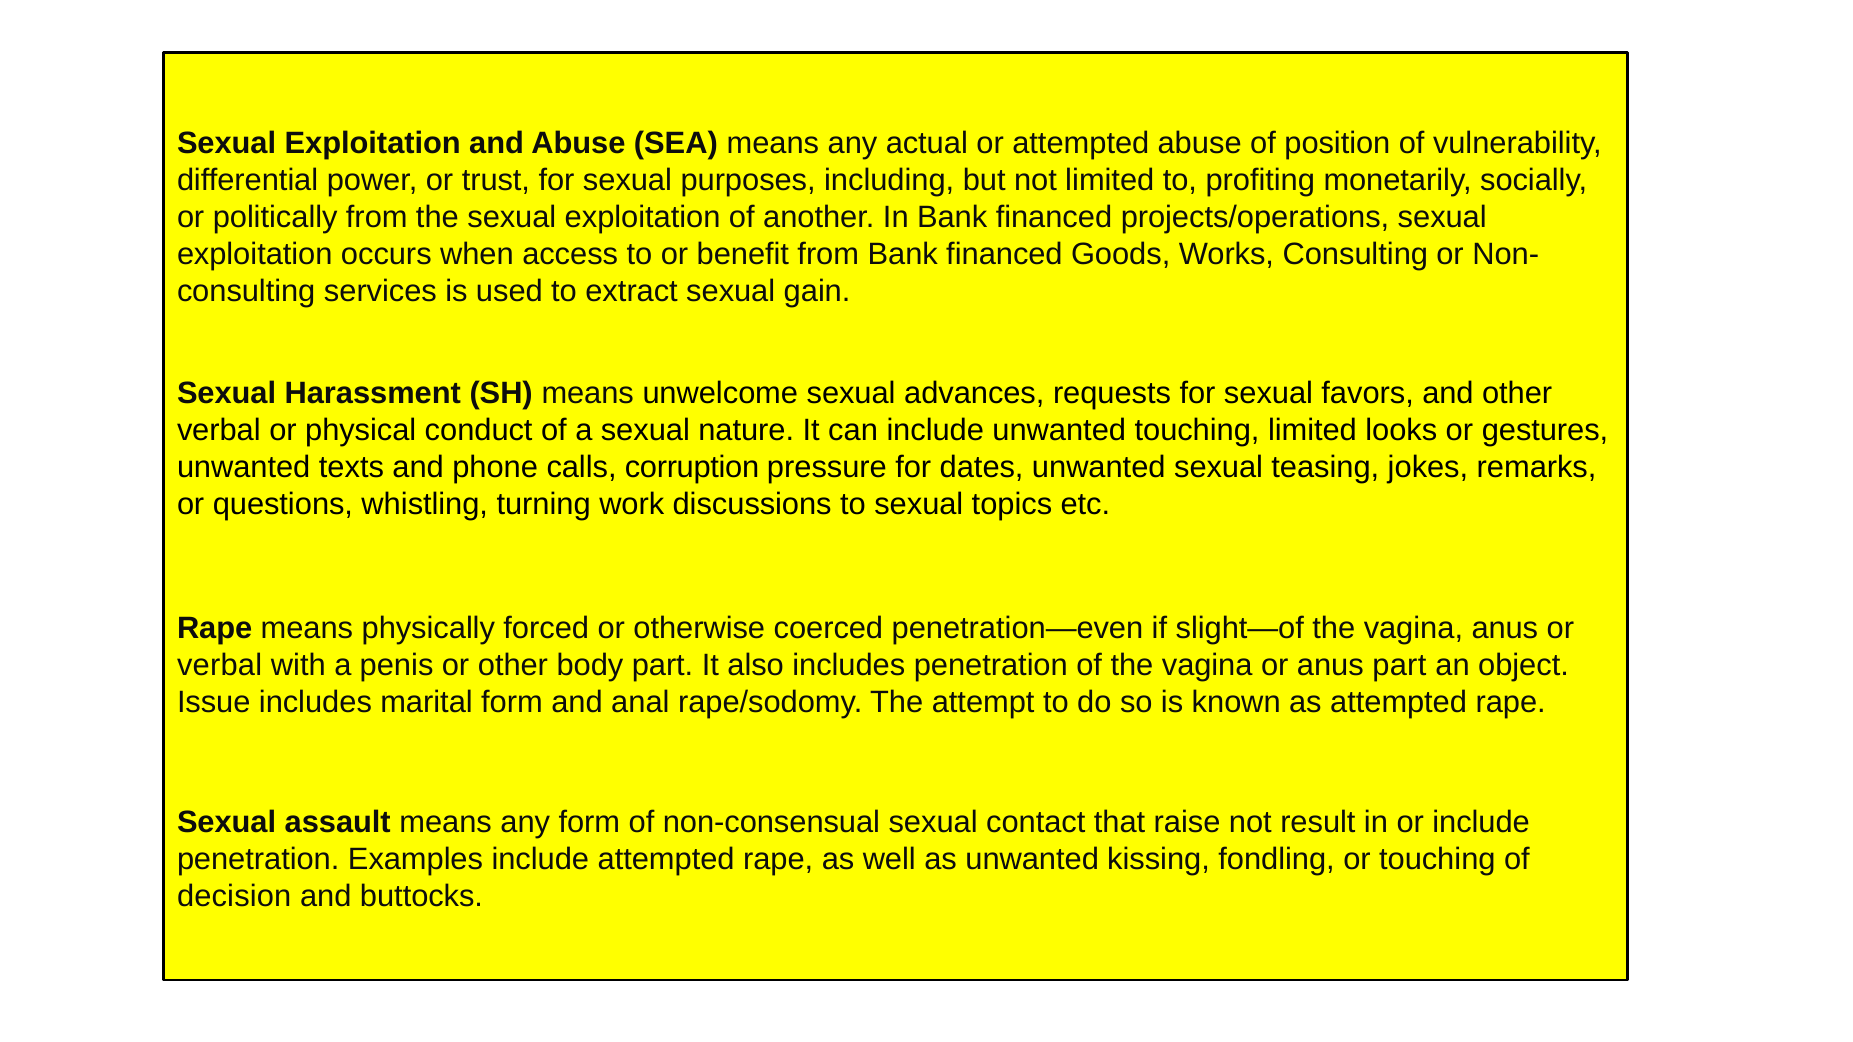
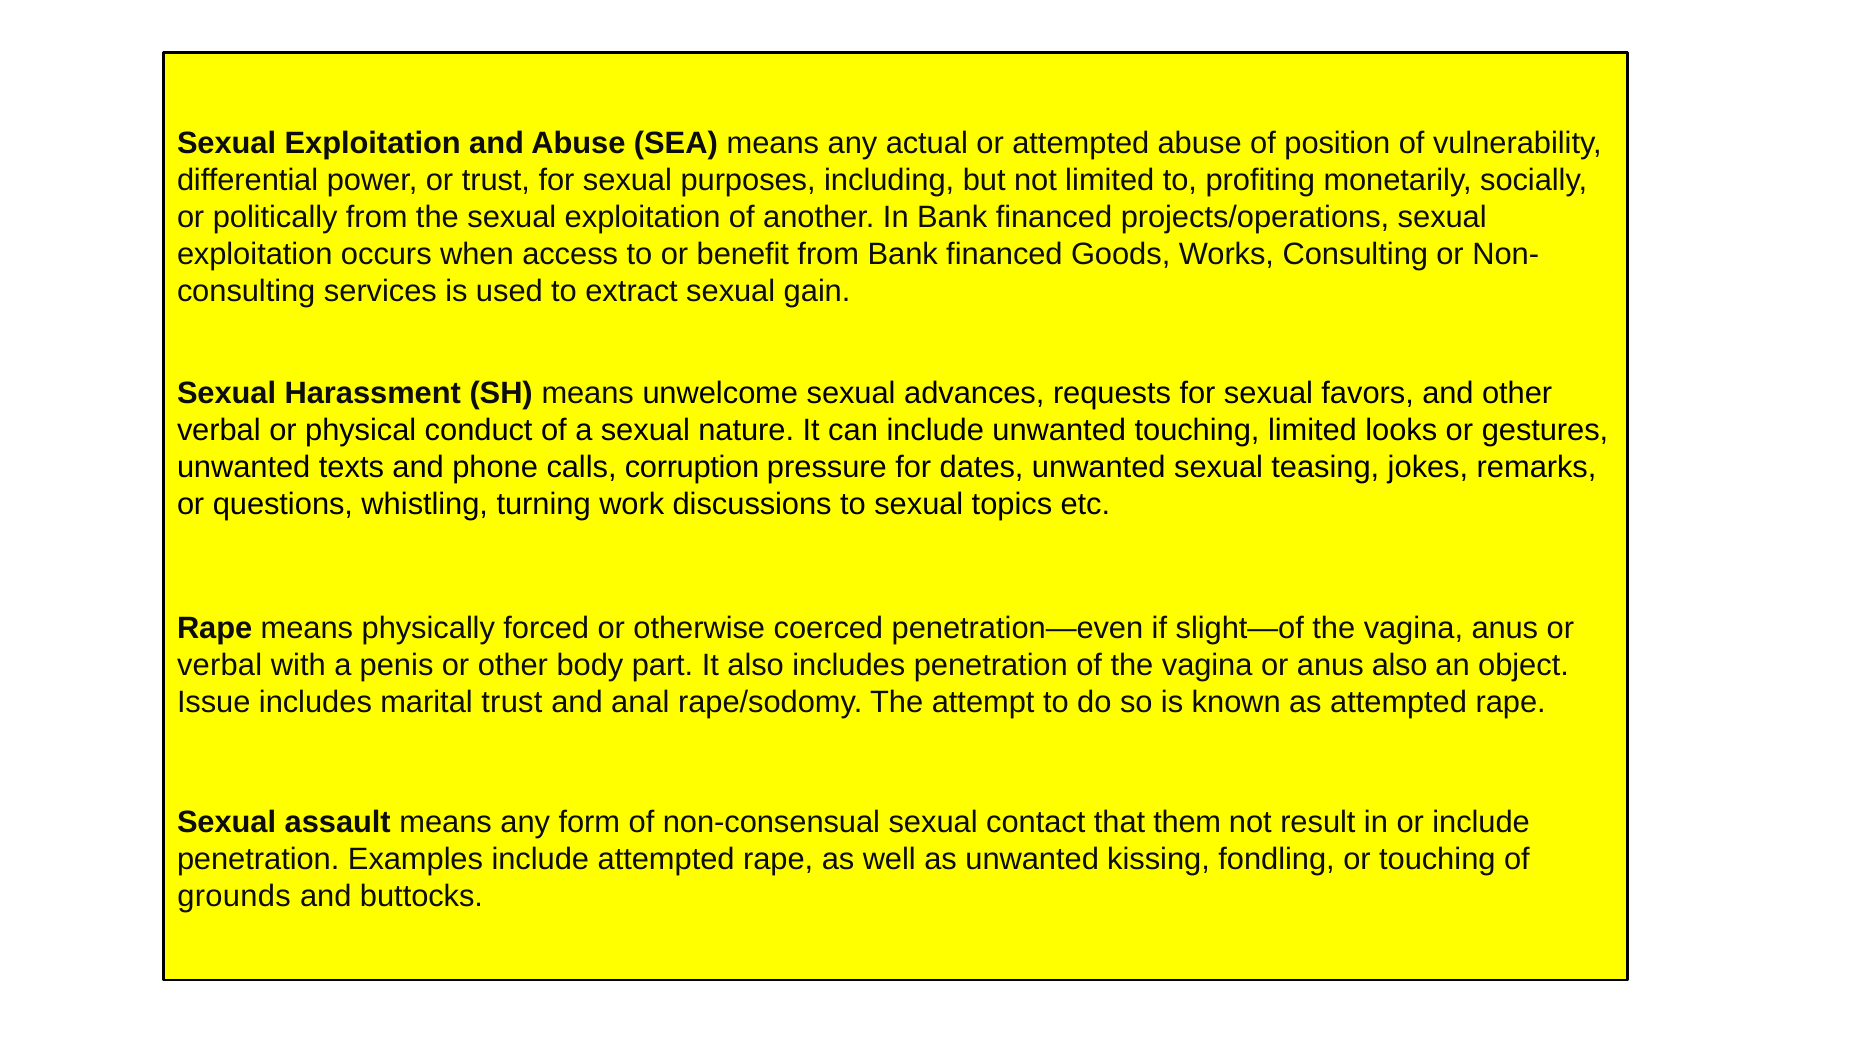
anus part: part -> also
marital form: form -> trust
raise: raise -> them
decision: decision -> grounds
